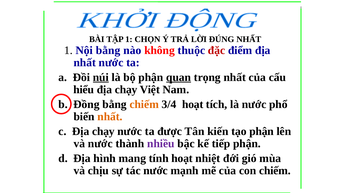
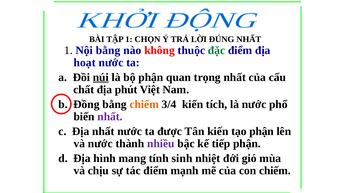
đặc colour: red -> green
nhất at (85, 63): nhất -> hoạt
quan underline: present -> none
hiểu: hiểu -> chất
chạy at (126, 90): chạy -> phút
3/4 hoạt: hoạt -> kiến
nhất at (110, 117) colour: orange -> purple
c Địa chạy: chạy -> nhất
tính hoạt: hoạt -> sinh
tác nước: nước -> điểm
